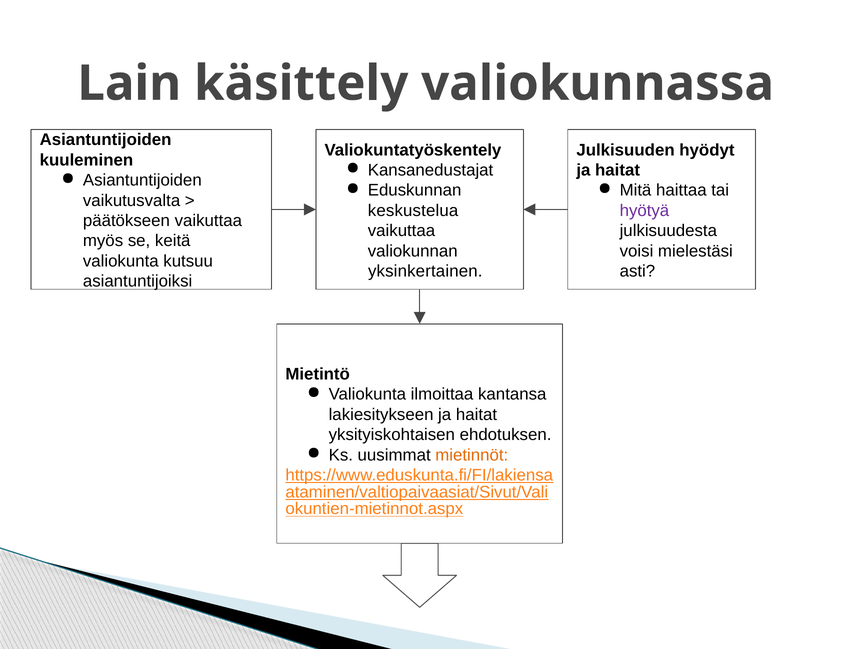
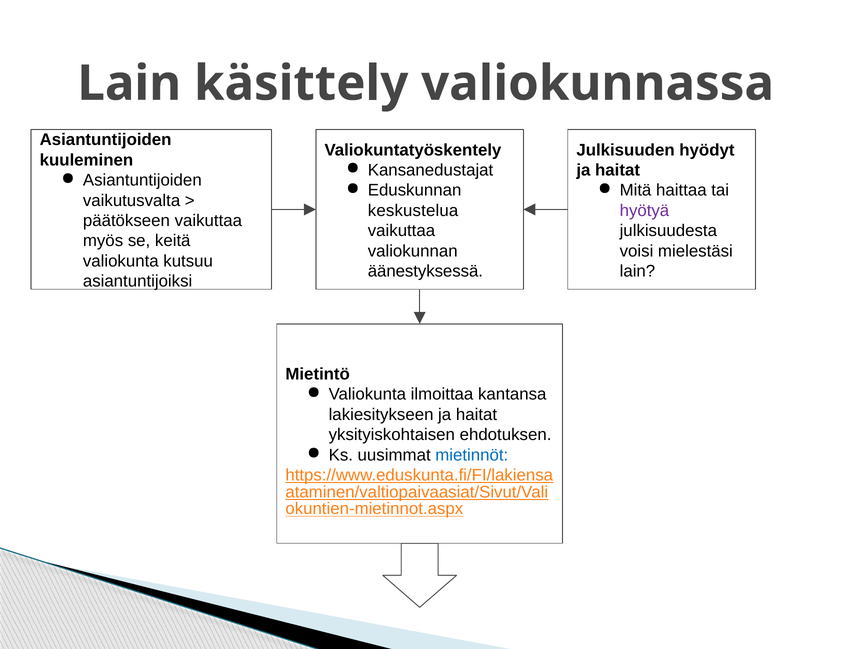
yksinkertainen: yksinkertainen -> äänestyksessä
asti at (637, 271): asti -> lain
mietinnöt colour: orange -> blue
